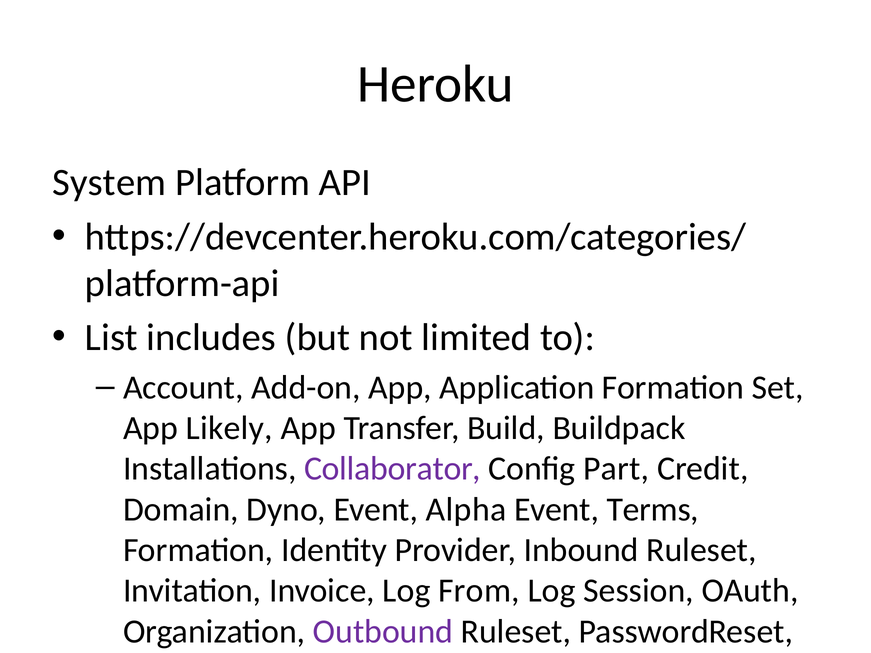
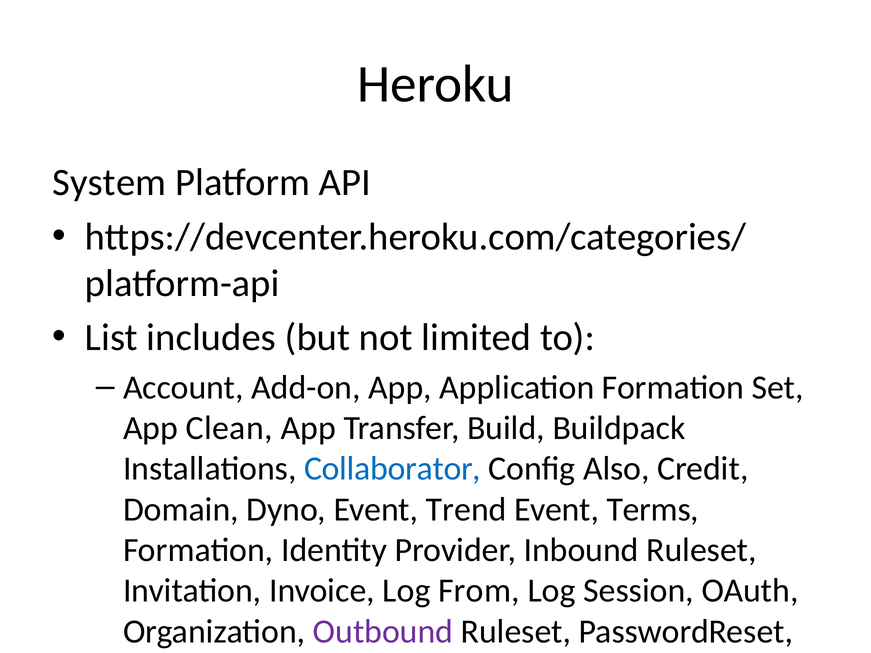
Likely: Likely -> Clean
Collaborator colour: purple -> blue
Part: Part -> Also
Alpha: Alpha -> Trend
